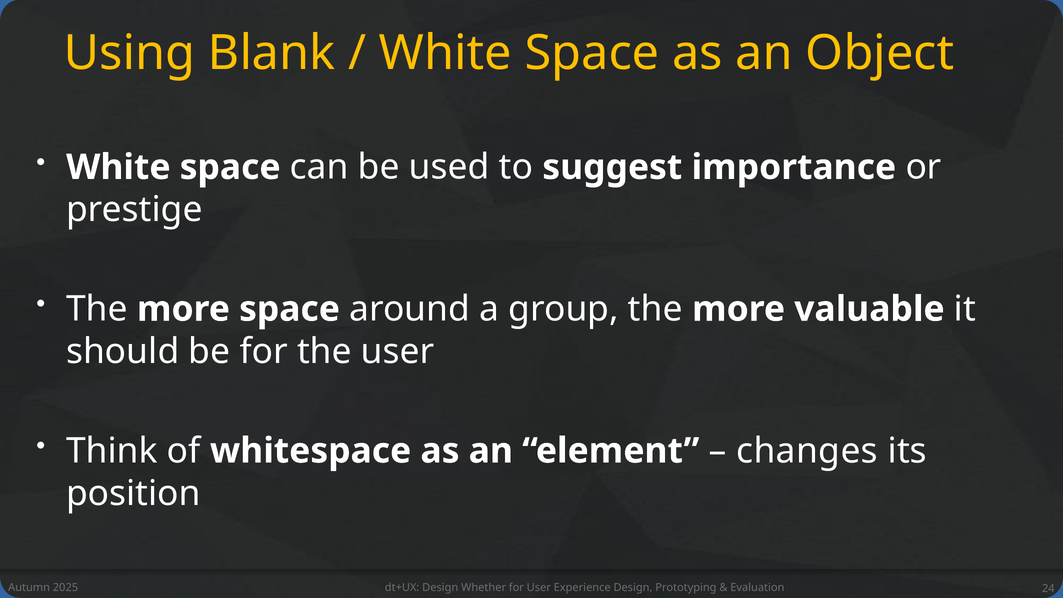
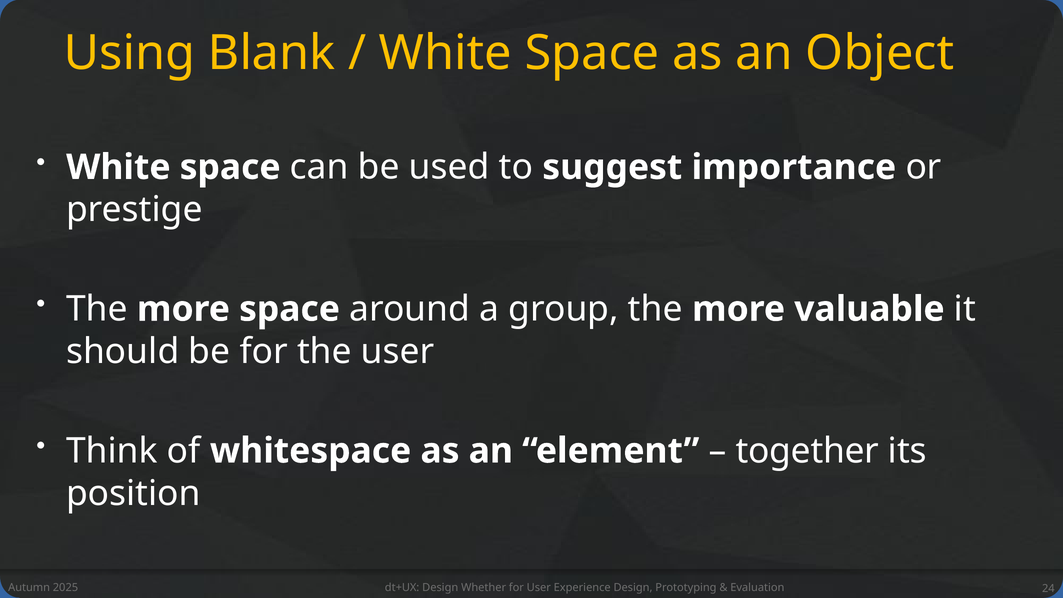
changes: changes -> together
